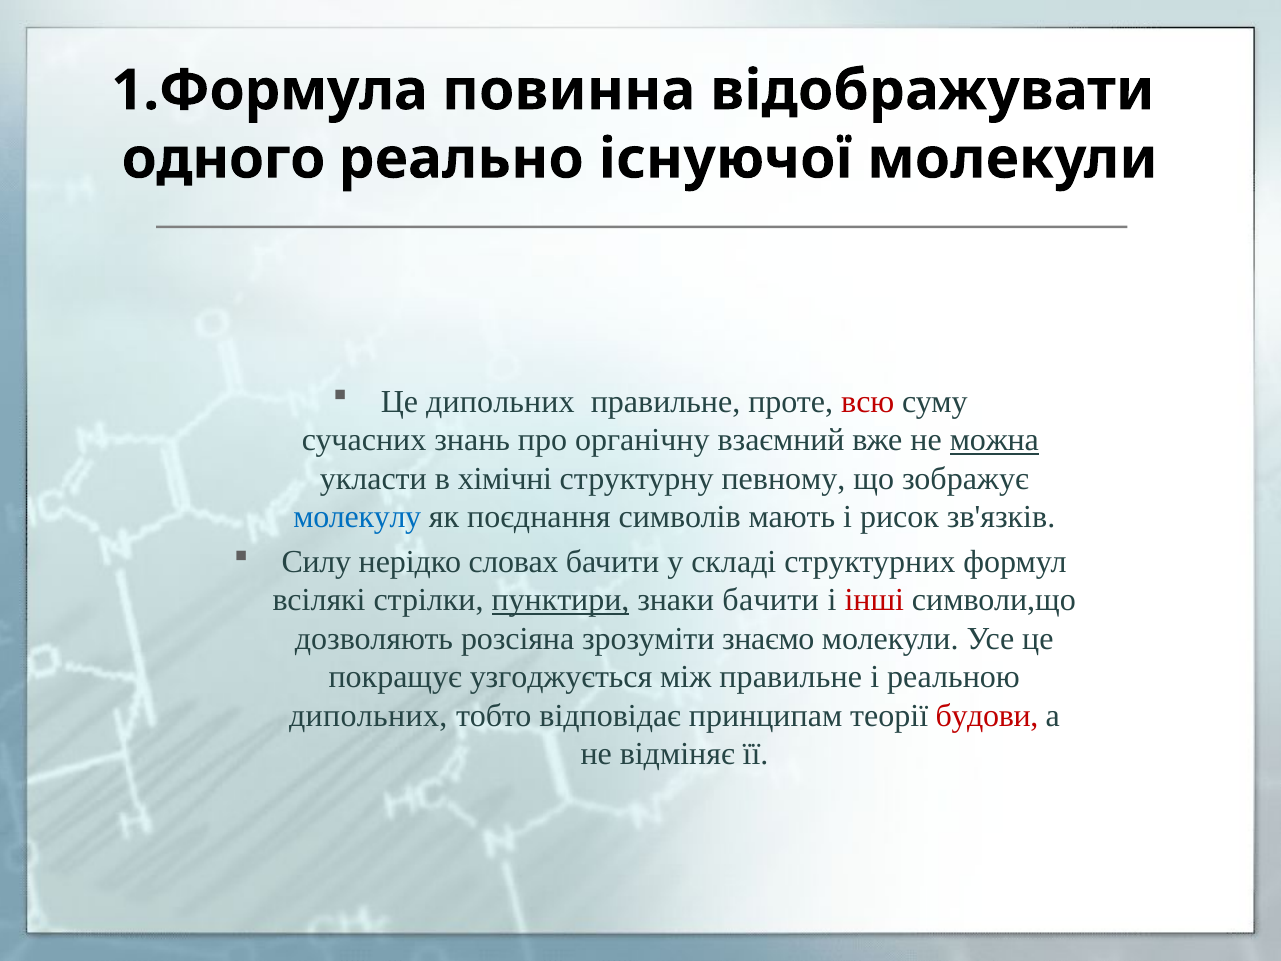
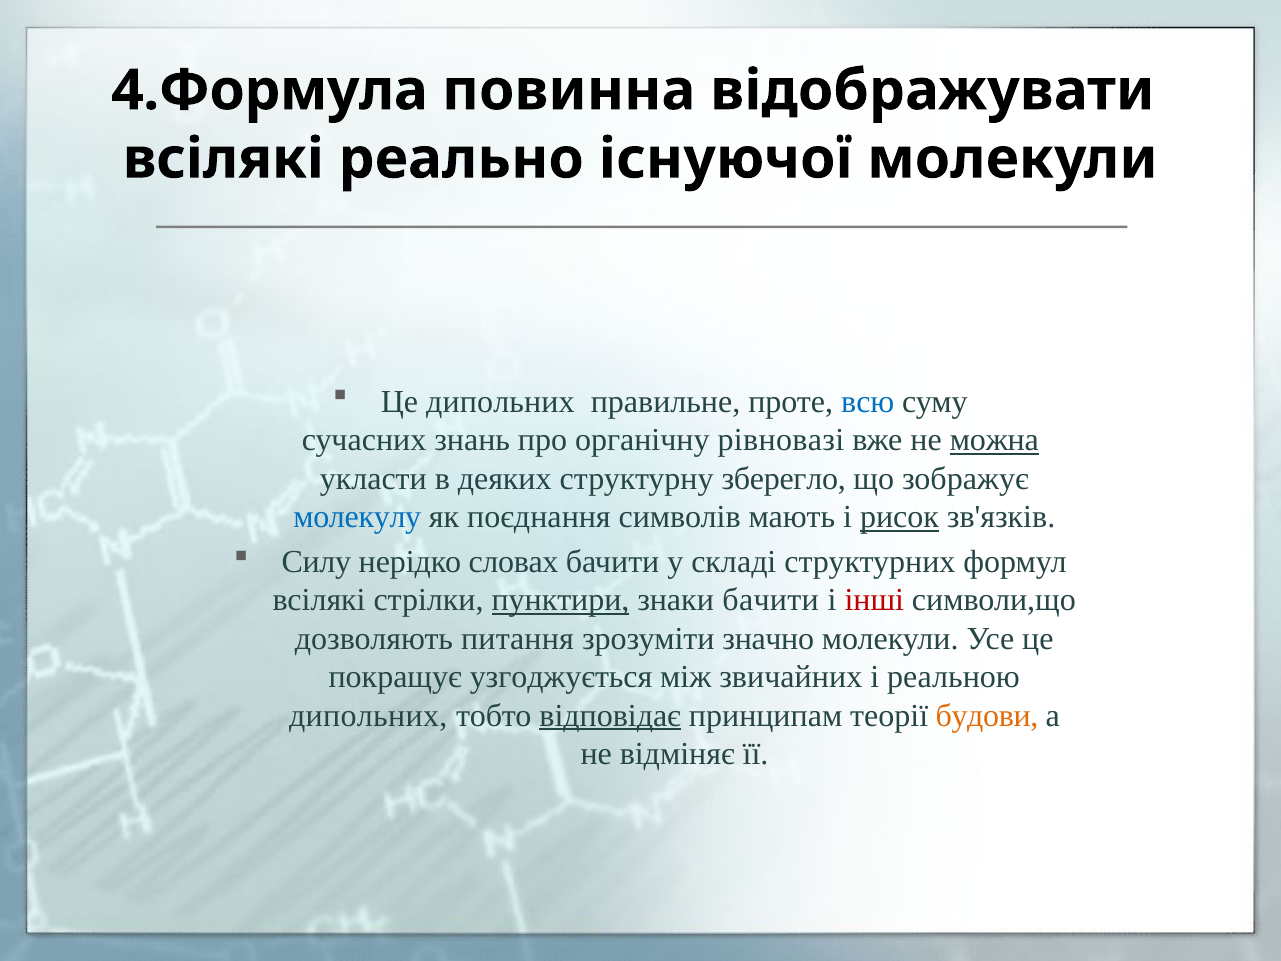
1.Формула: 1.Формула -> 4.Формула
одного at (223, 159): одного -> всілякі
всю colour: red -> blue
взаємний: взаємний -> рівновазі
хімічні: хімічні -> деяких
певному: певному -> зберегло
рисок underline: none -> present
розсіяна: розсіяна -> питання
знаємо: знаємо -> значно
між правильне: правильне -> звичайних
відповідає underline: none -> present
будови colour: red -> orange
